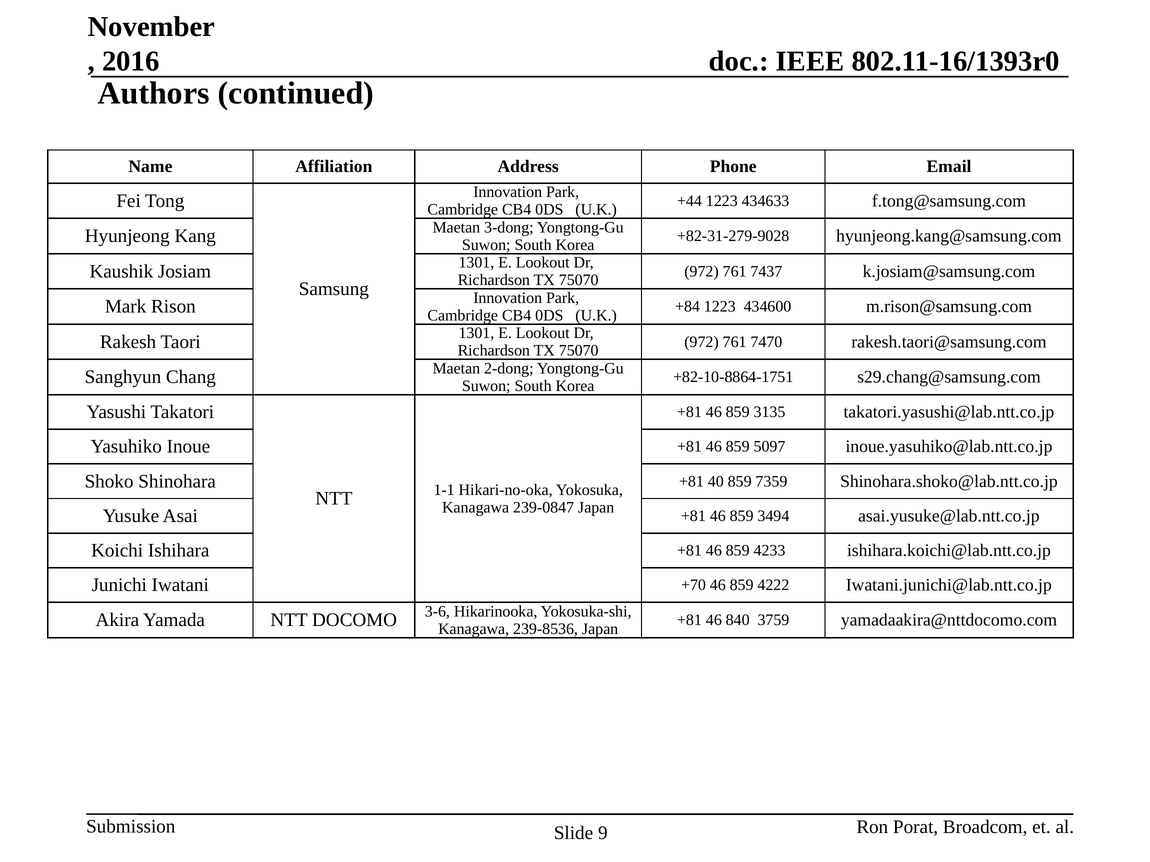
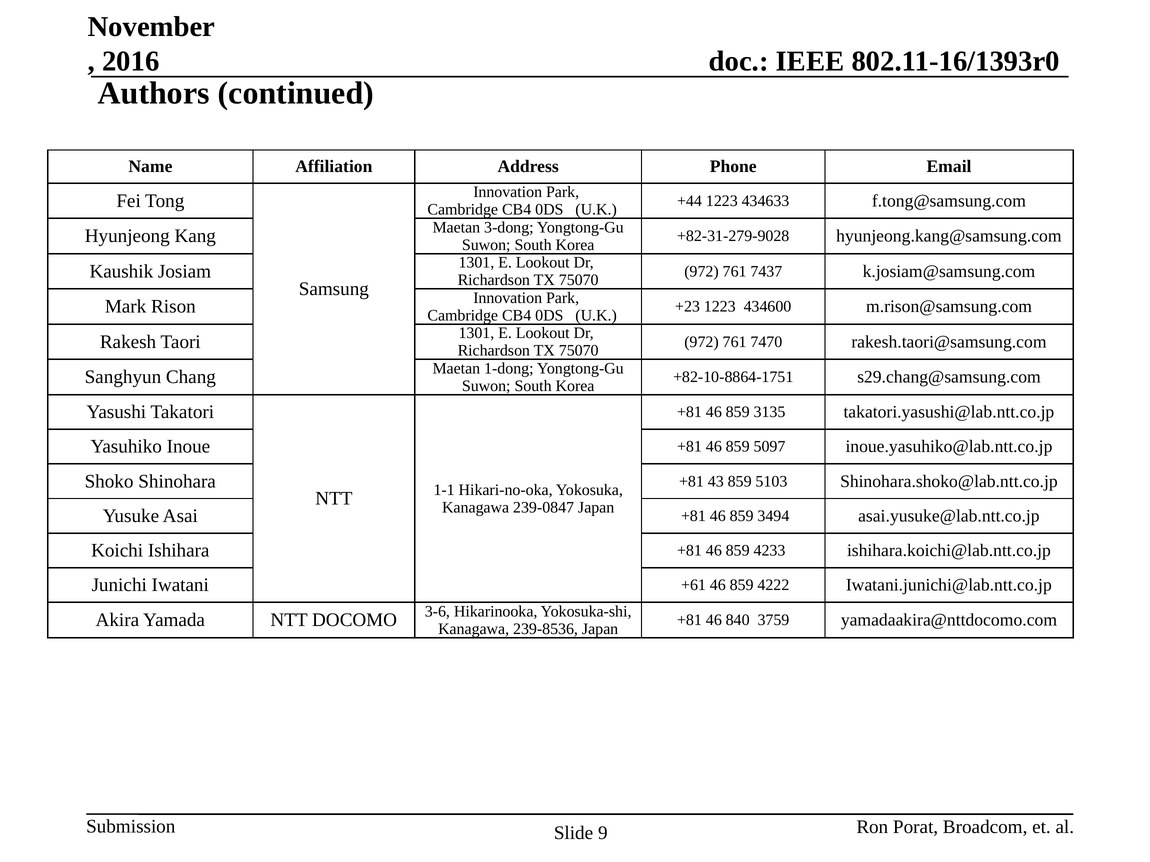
+84: +84 -> +23
2-dong: 2-dong -> 1-dong
40: 40 -> 43
7359: 7359 -> 5103
+70: +70 -> +61
